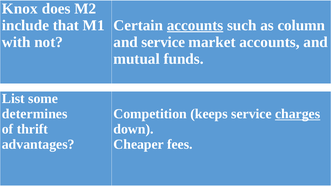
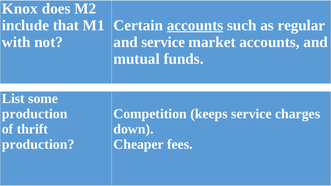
column: column -> regular
determines at (35, 114): determines -> production
charges underline: present -> none
advantages at (38, 145): advantages -> production
